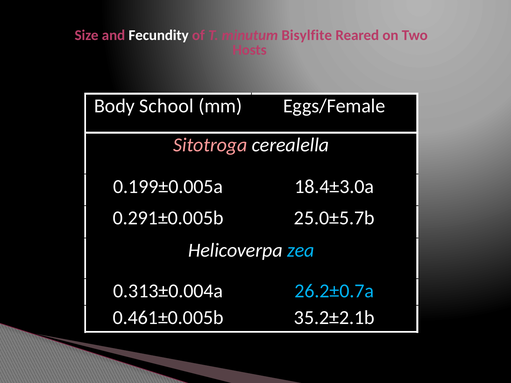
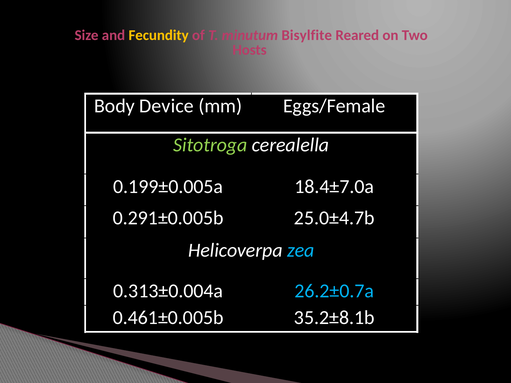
Fecundity colour: white -> yellow
School: School -> Device
Sitotroga colour: pink -> light green
18.4±3.0a: 18.4±3.0a -> 18.4±7.0a
25.0±5.7b: 25.0±5.7b -> 25.0±4.7b
35.2±2.1b: 35.2±2.1b -> 35.2±8.1b
